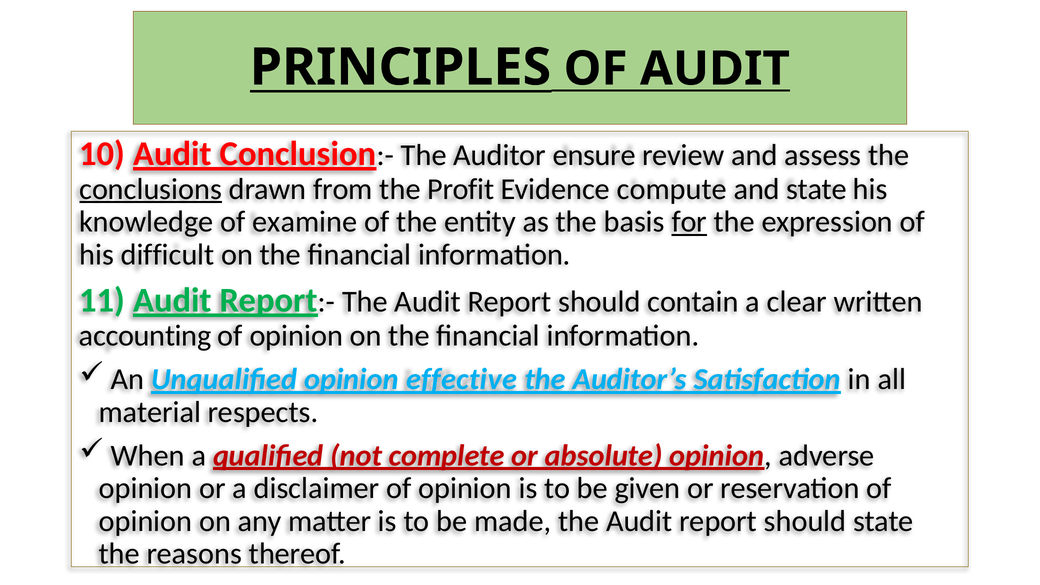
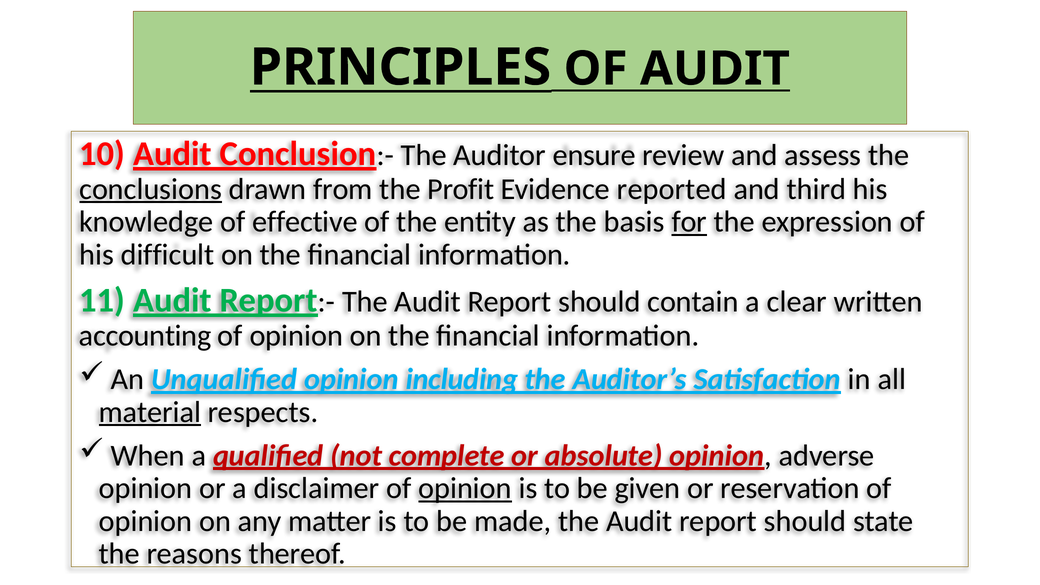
compute: compute -> reported
and state: state -> third
examine: examine -> effective
effective: effective -> including
material underline: none -> present
opinion at (465, 488) underline: none -> present
